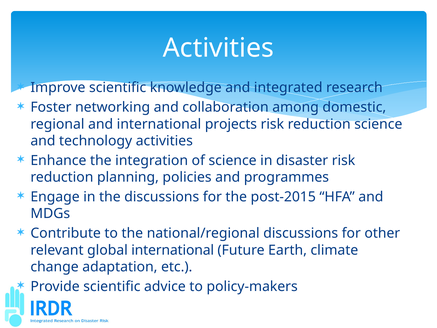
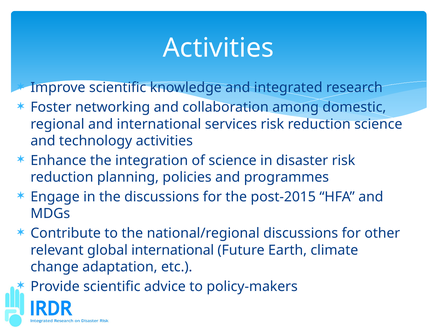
projects: projects -> services
